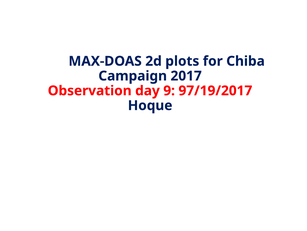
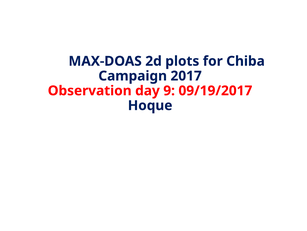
97/19/2017: 97/19/2017 -> 09/19/2017
